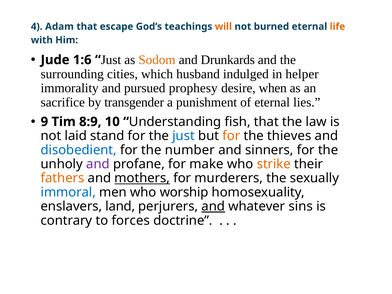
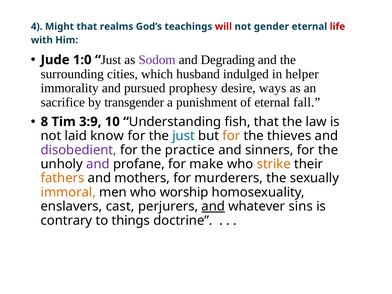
Adam: Adam -> Might
escape: escape -> realms
will colour: orange -> red
burned: burned -> gender
life colour: orange -> red
1:6: 1:6 -> 1:0
Sodom colour: orange -> purple
Drunkards: Drunkards -> Degrading
when: when -> ways
lies: lies -> fall
9: 9 -> 8
8:9: 8:9 -> 3:9
stand: stand -> know
disobedient colour: blue -> purple
number: number -> practice
mothers underline: present -> none
immoral colour: blue -> orange
land: land -> cast
forces: forces -> things
